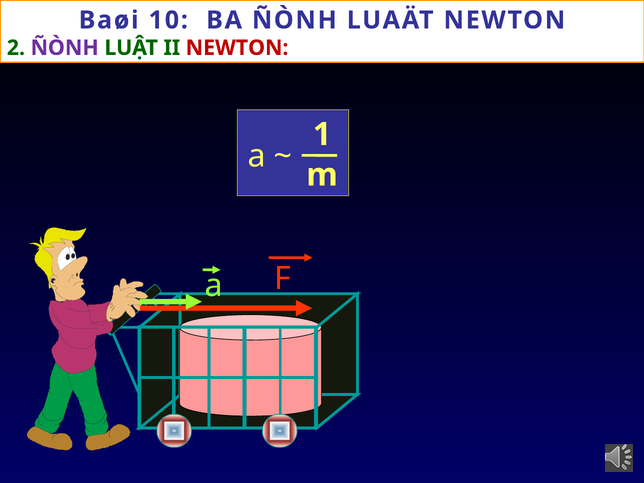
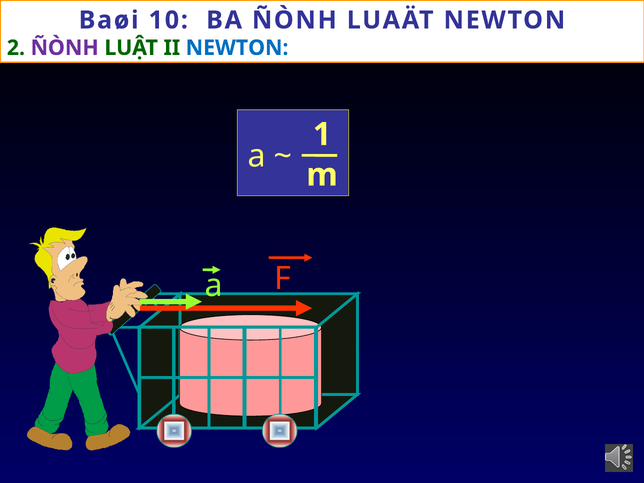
NEWTON at (237, 48) colour: red -> blue
